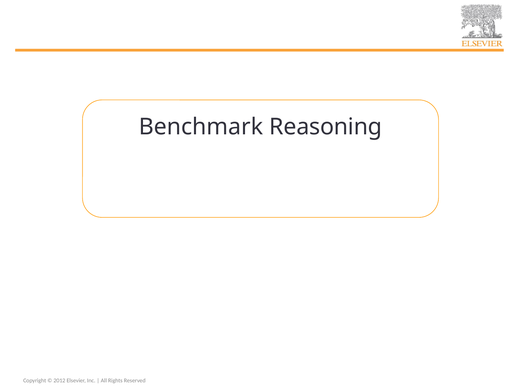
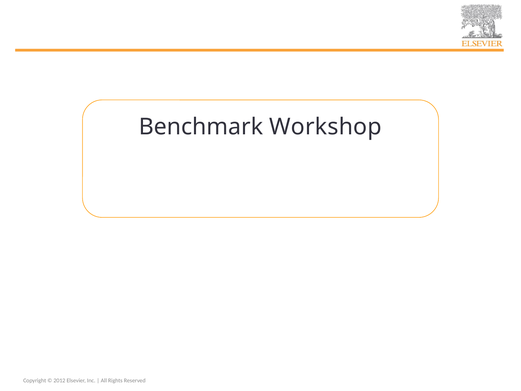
Reasoning: Reasoning -> Workshop
